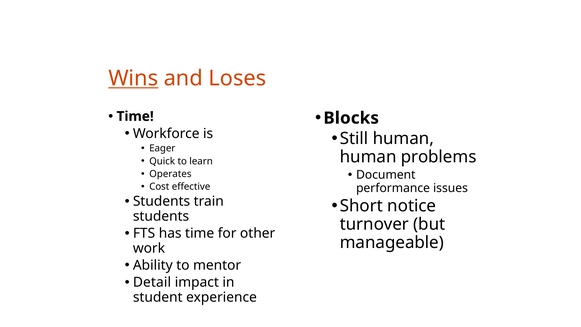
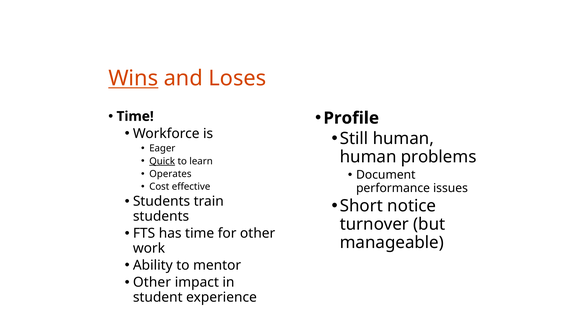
Blocks: Blocks -> Profile
Quick underline: none -> present
Detail at (152, 282): Detail -> Other
